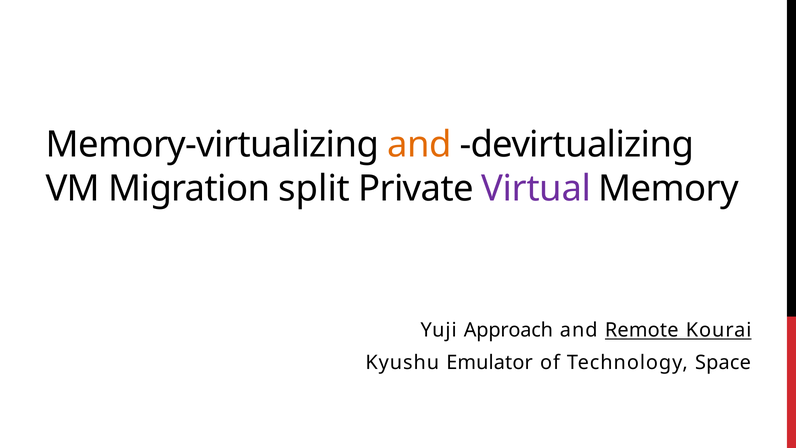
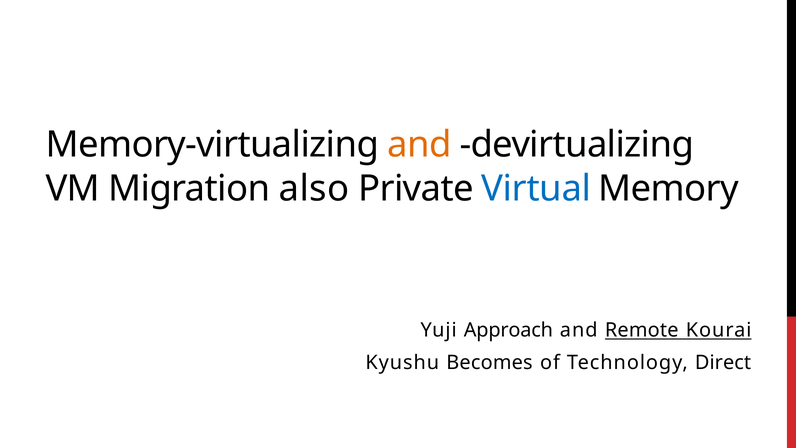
split: split -> also
Virtual colour: purple -> blue
Emulator: Emulator -> Becomes
Space: Space -> Direct
